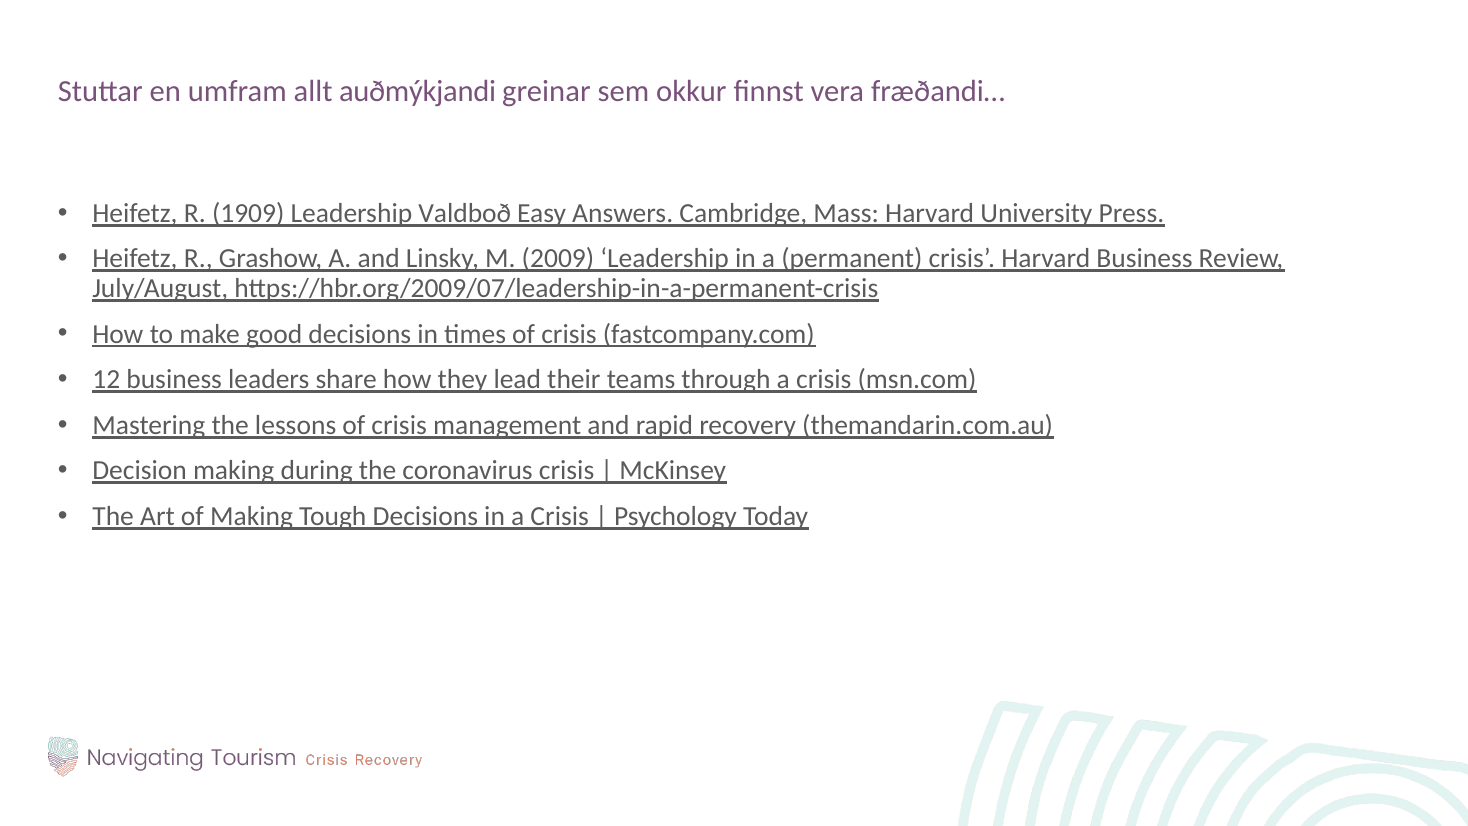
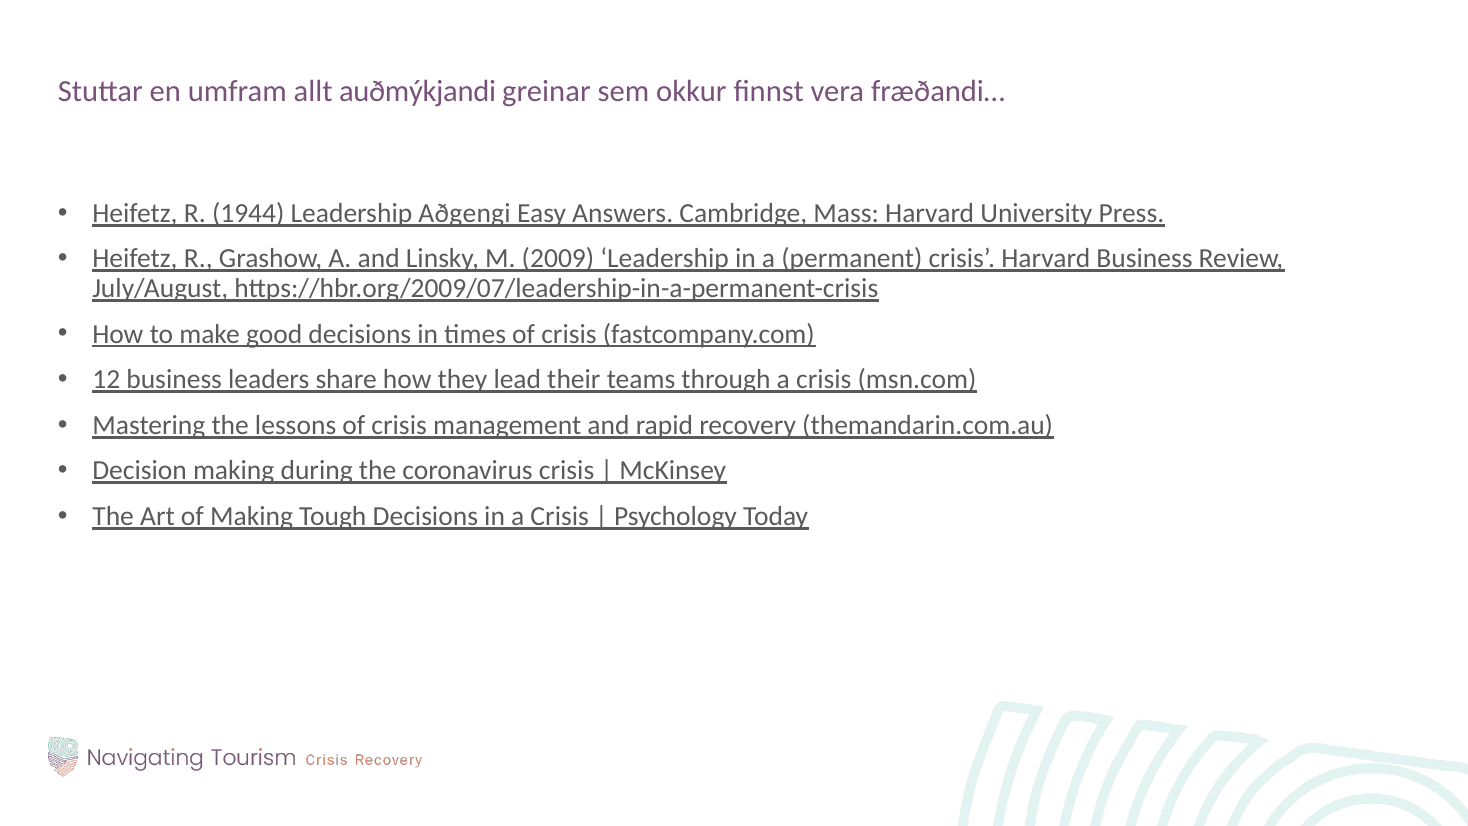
1909: 1909 -> 1944
Valdboð: Valdboð -> Aðgengi
